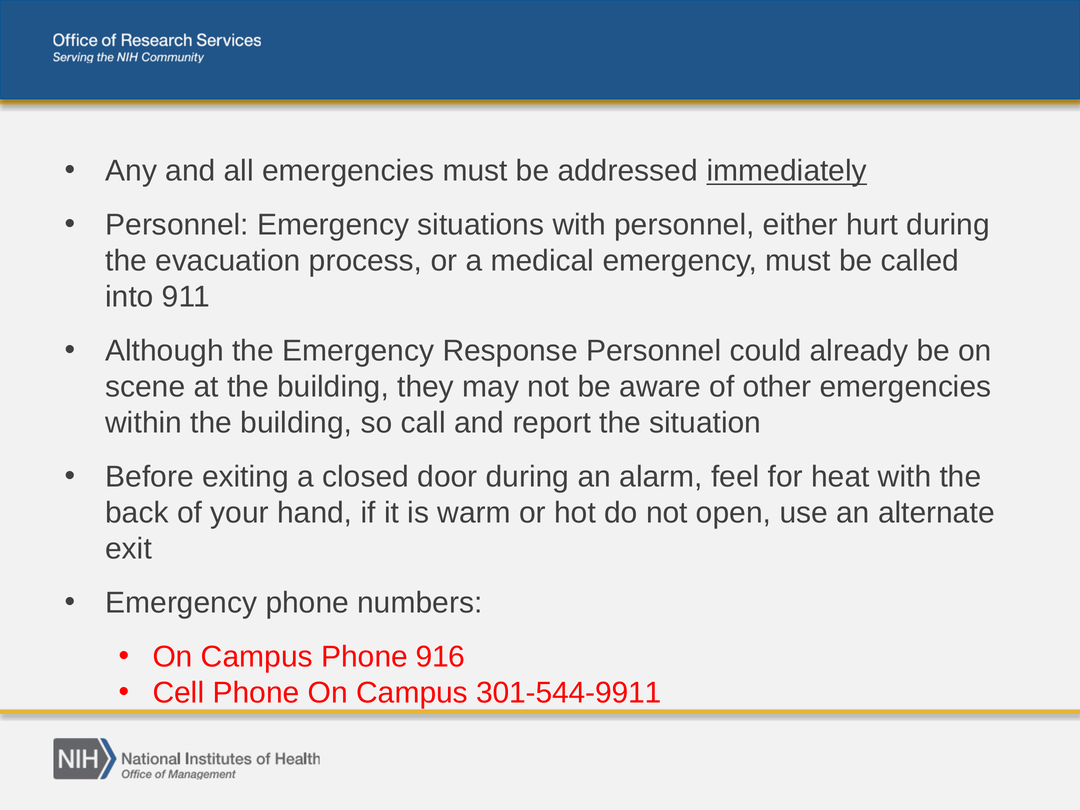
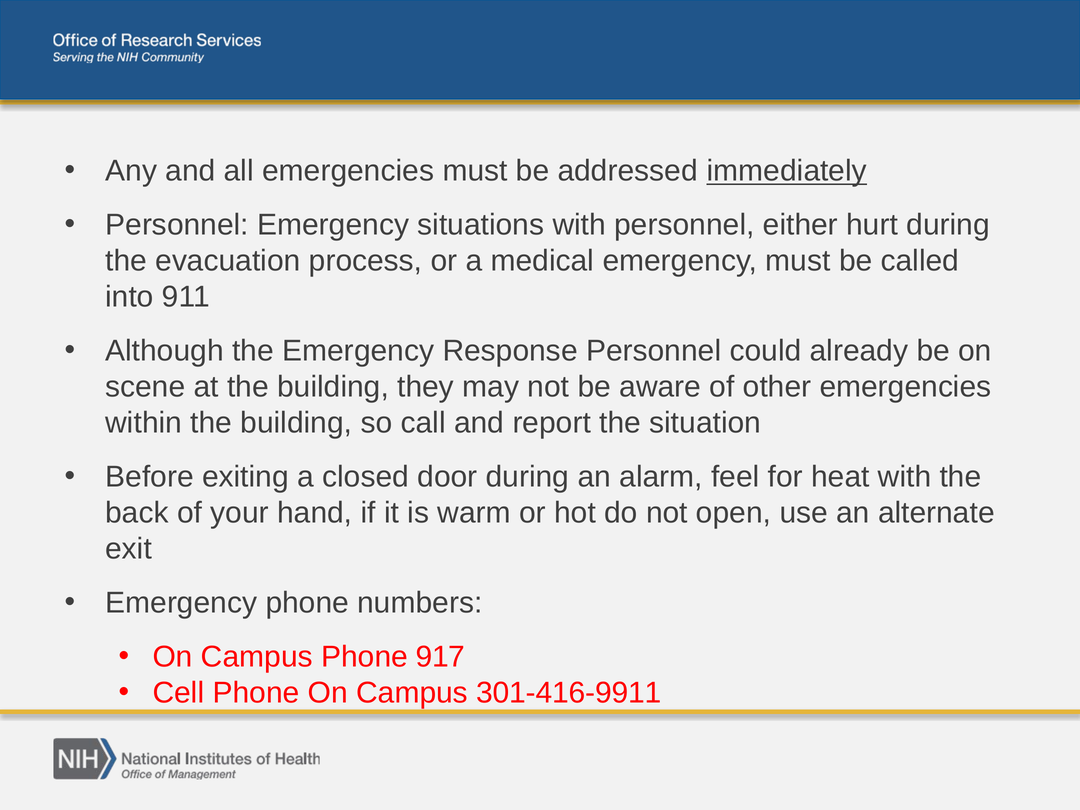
916: 916 -> 917
301-544-9911: 301-544-9911 -> 301-416-9911
